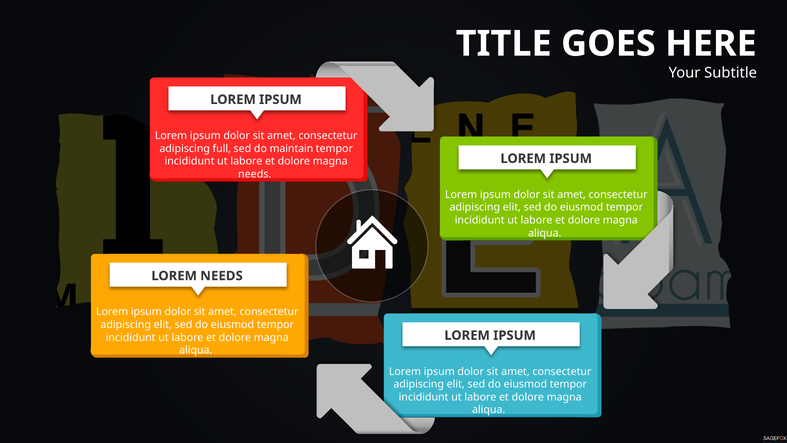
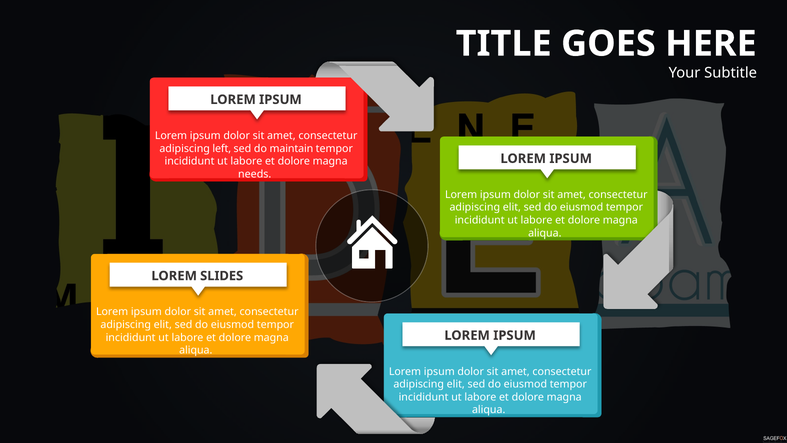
full: full -> left
LOREM NEEDS: NEEDS -> SLIDES
